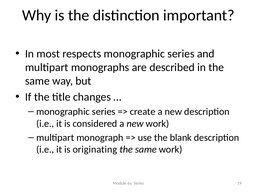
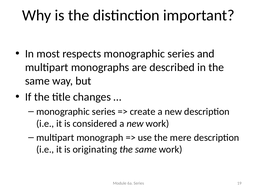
blank: blank -> mere
